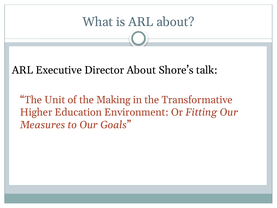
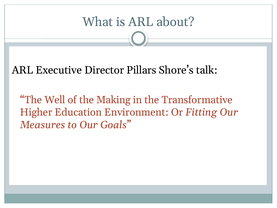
Director About: About -> Pillars
Unit: Unit -> Well
